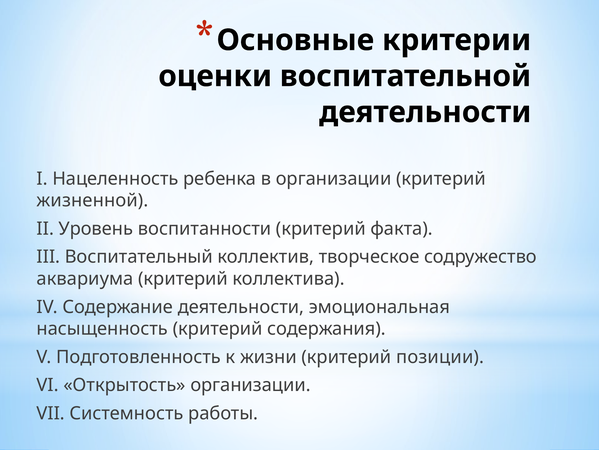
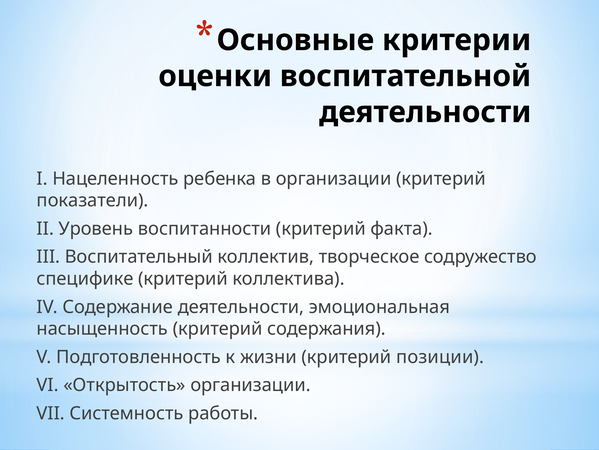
жизненной: жизненной -> показатели
аквариума: аквариума -> специфике
